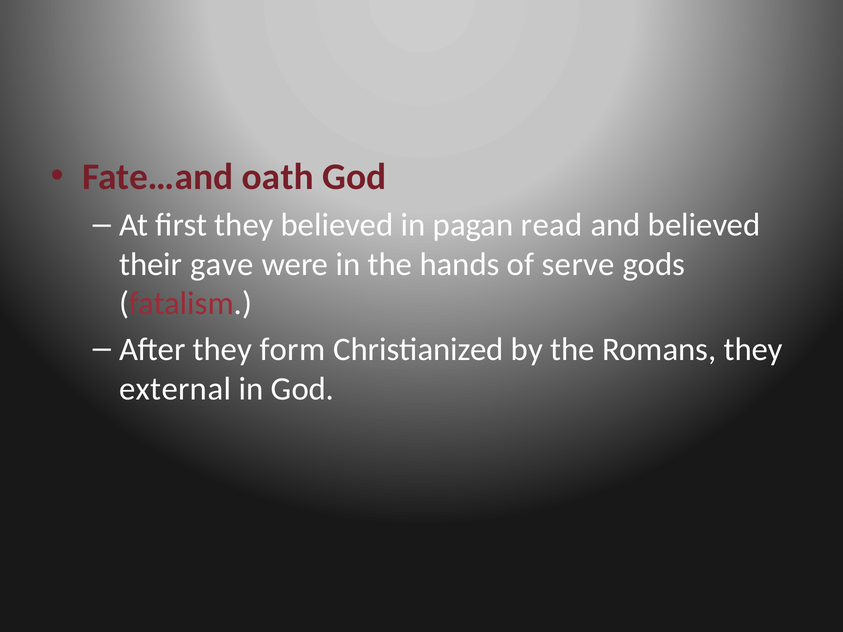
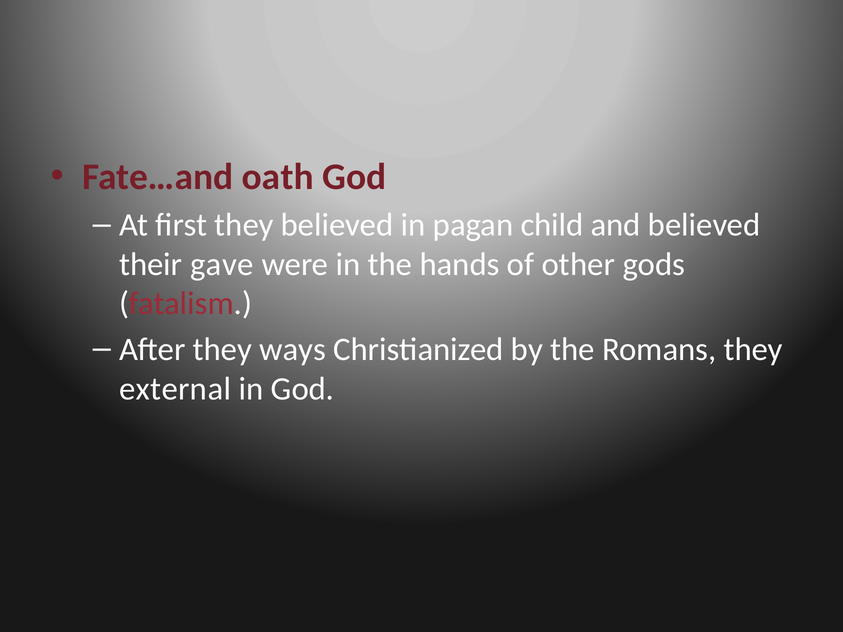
read: read -> child
serve: serve -> other
form: form -> ways
